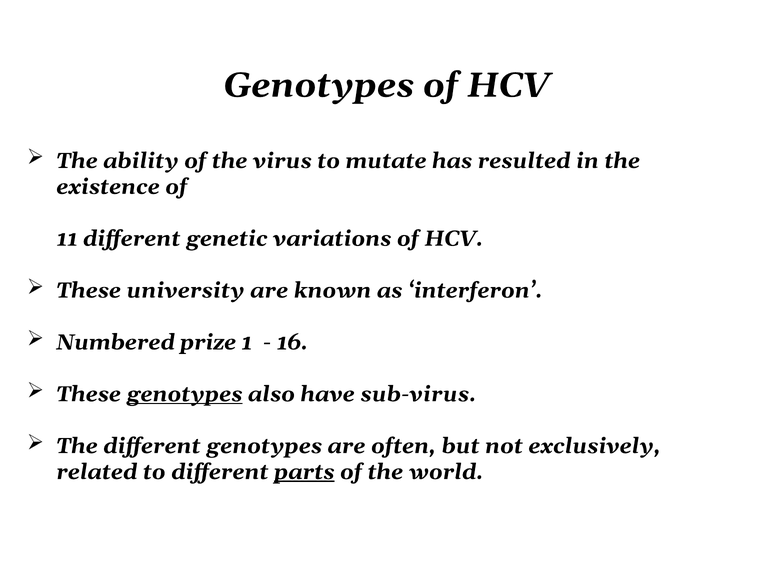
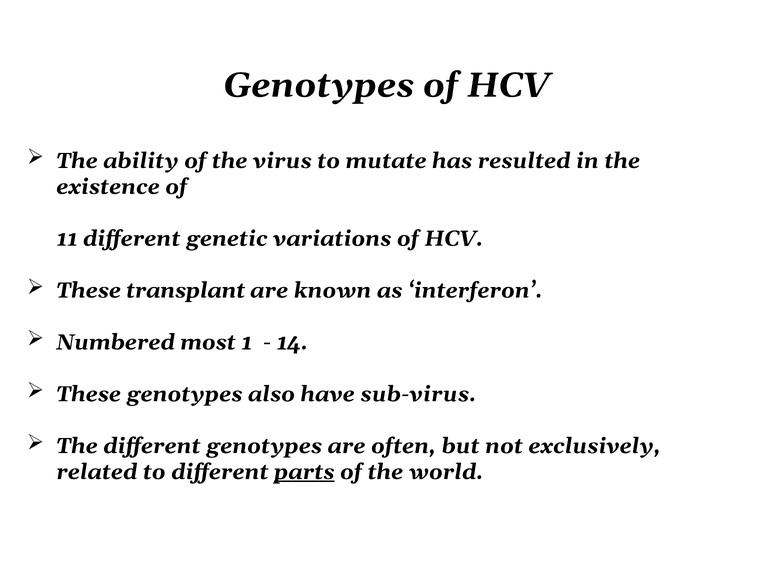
university: university -> transplant
prize: prize -> most
16: 16 -> 14
genotypes at (184, 394) underline: present -> none
